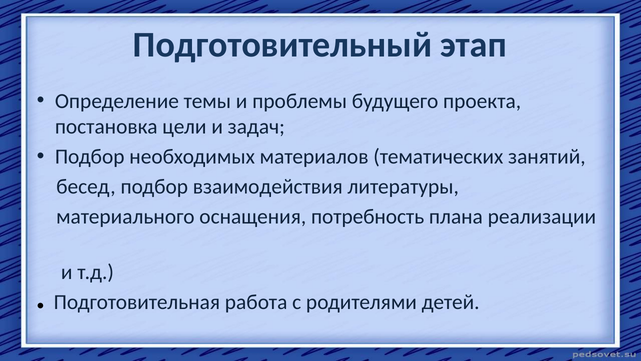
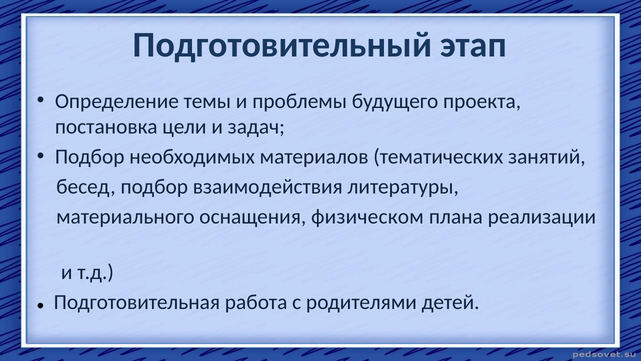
потребность: потребность -> физическом
